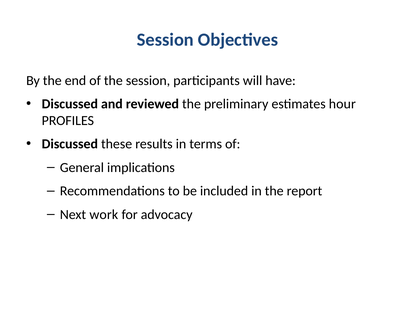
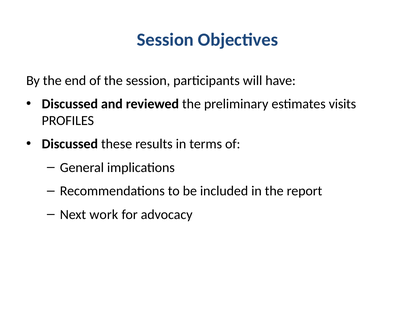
hour: hour -> visits
